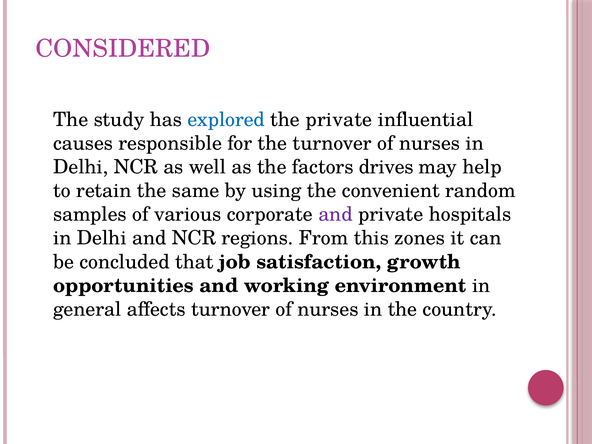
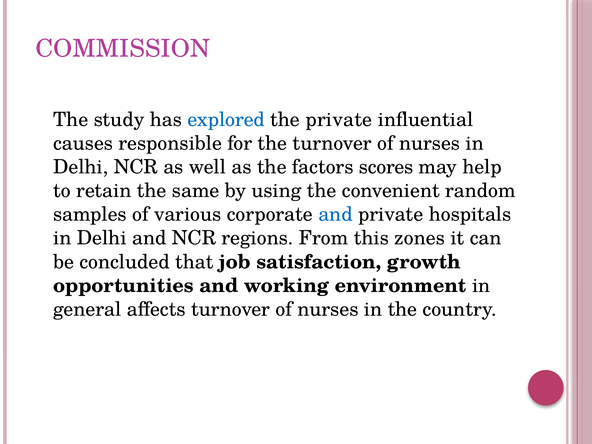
CONSIDERED: CONSIDERED -> COMMISSION
drives: drives -> scores
and at (336, 214) colour: purple -> blue
